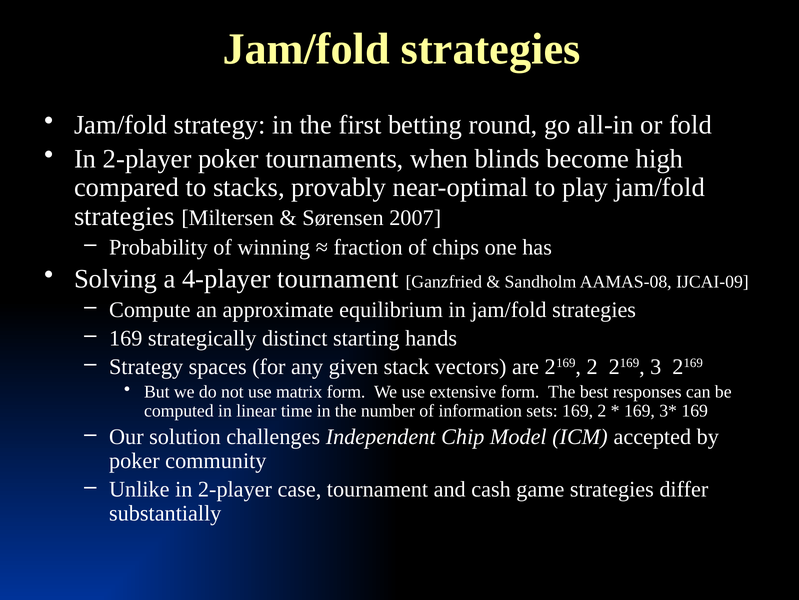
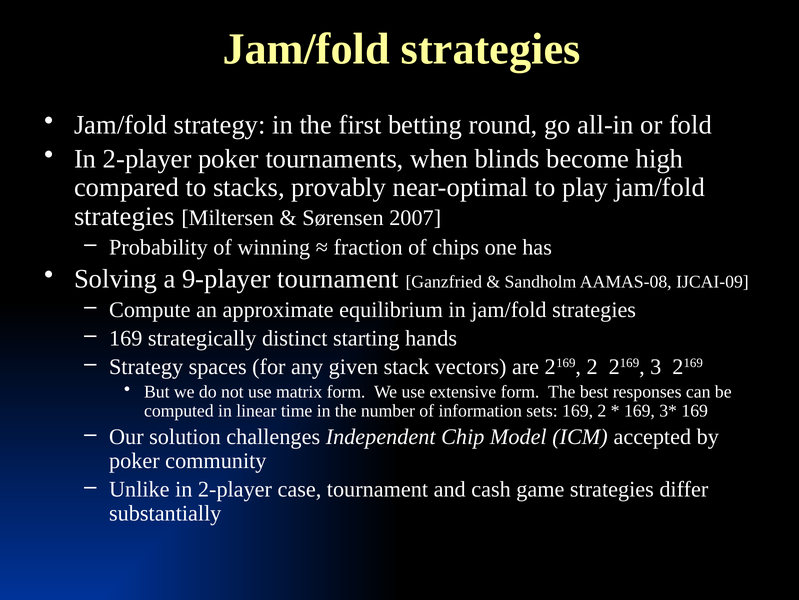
4-player: 4-player -> 9-player
